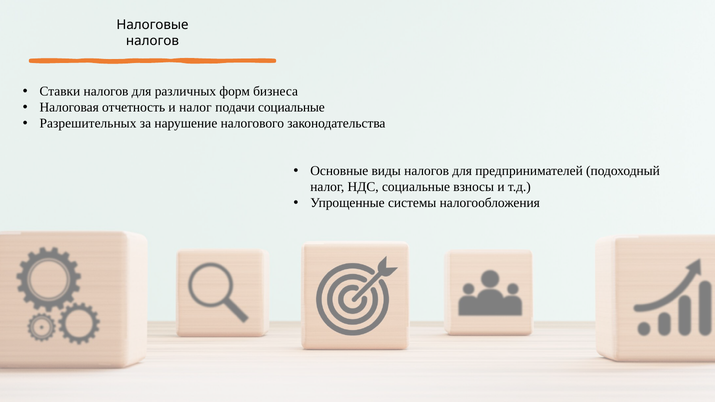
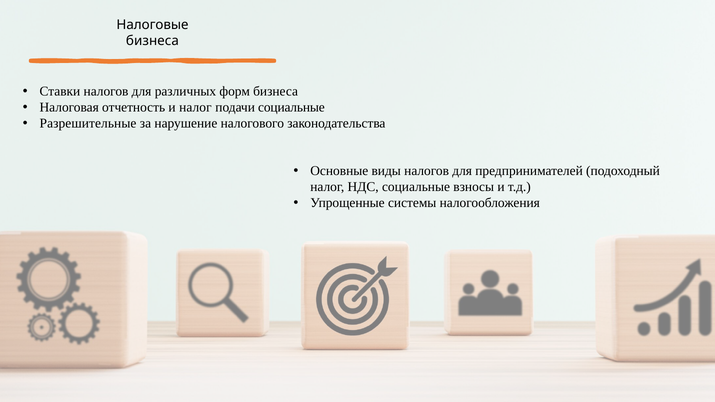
налогов at (152, 41): налогов -> бизнеса
Разрешительных: Разрешительных -> Разрешительные
